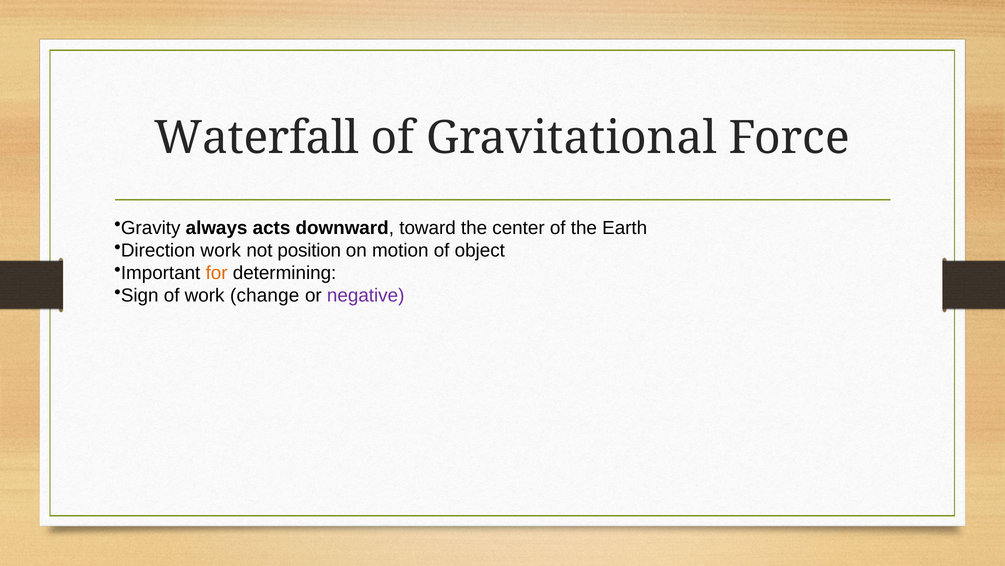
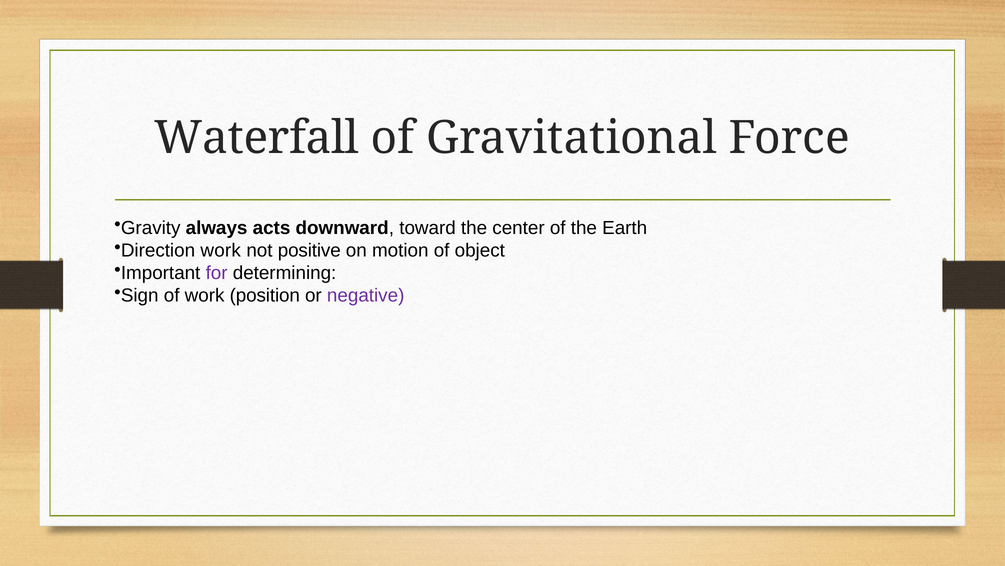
position: position -> positive
for colour: orange -> purple
change: change -> position
